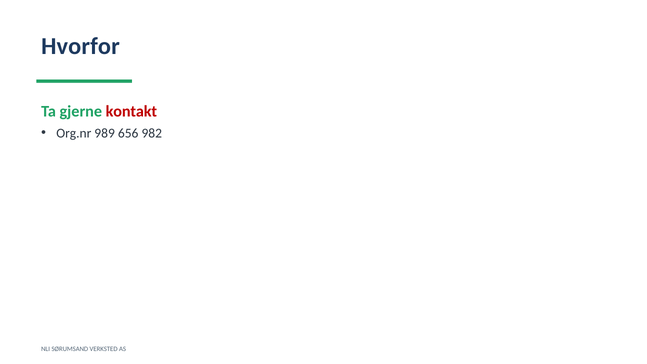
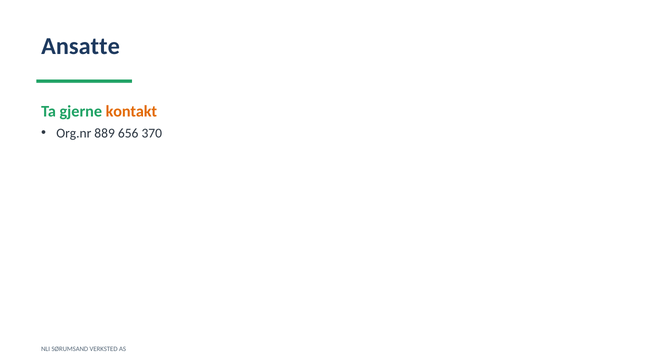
Hvorfor: Hvorfor -> Ansatte
kontakt colour: red -> orange
989: 989 -> 889
982: 982 -> 370
